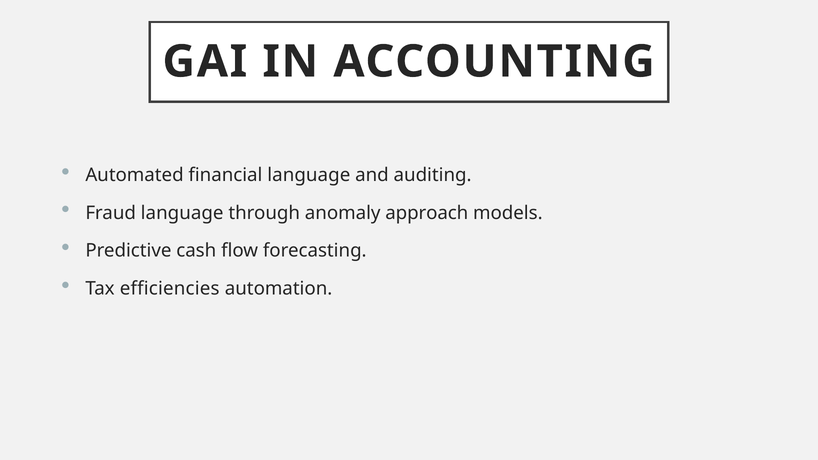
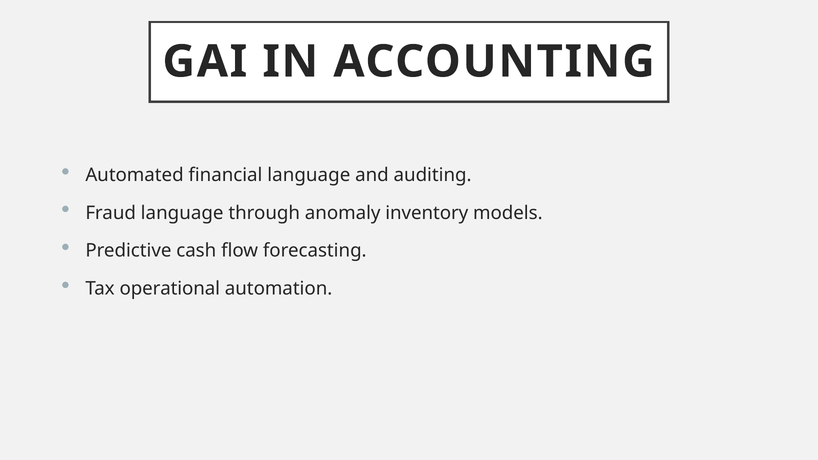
approach: approach -> inventory
efficiencies: efficiencies -> operational
